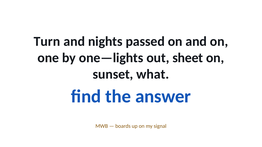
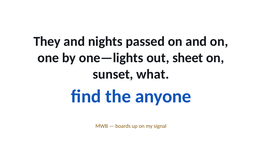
Turn: Turn -> They
answer: answer -> anyone
